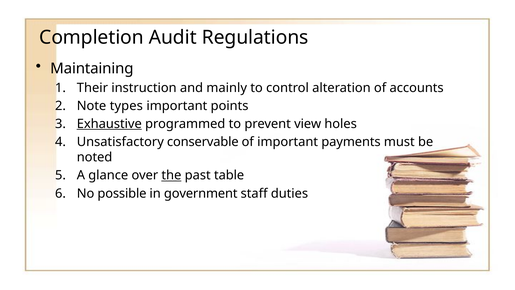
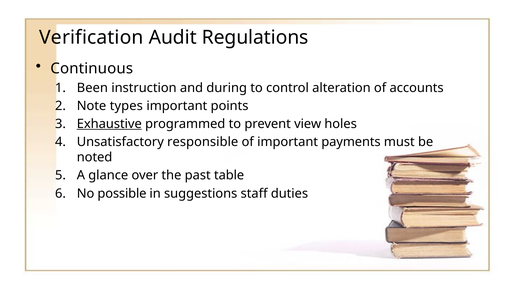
Completion: Completion -> Verification
Maintaining: Maintaining -> Continuous
Their: Their -> Been
mainly: mainly -> during
conservable: conservable -> responsible
the underline: present -> none
government: government -> suggestions
